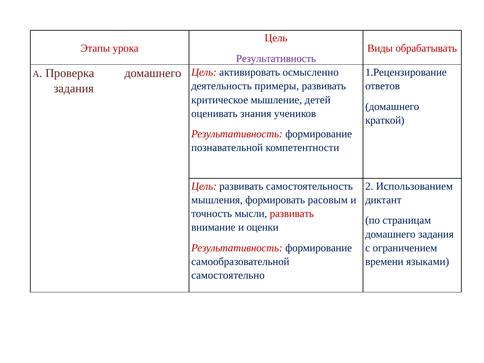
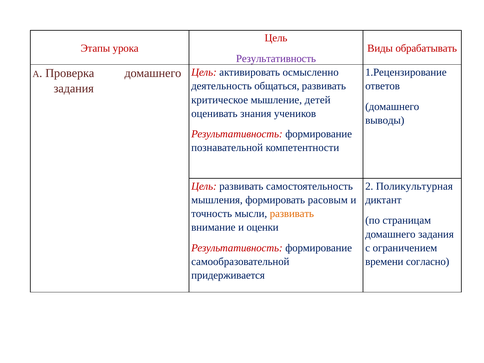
примеры: примеры -> общаться
краткой: краткой -> выводы
Использованием: Использованием -> Поликультурная
развивать at (292, 214) colour: red -> orange
языками: языками -> согласно
самостоятельно: самостоятельно -> придерживается
